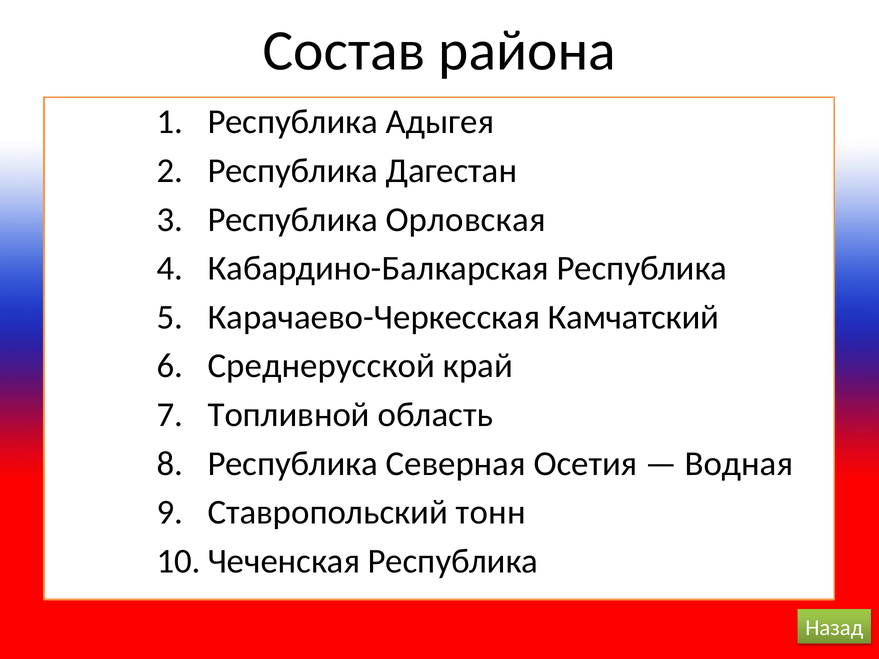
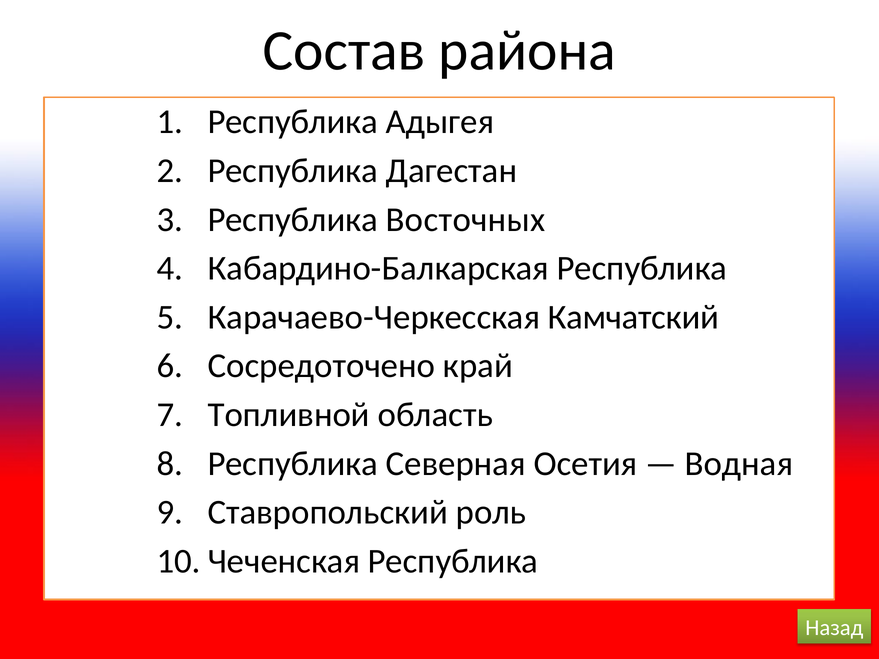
Орловская: Орловская -> Восточных
Среднерусской: Среднерусской -> Сосредоточено
тонн: тонн -> роль
